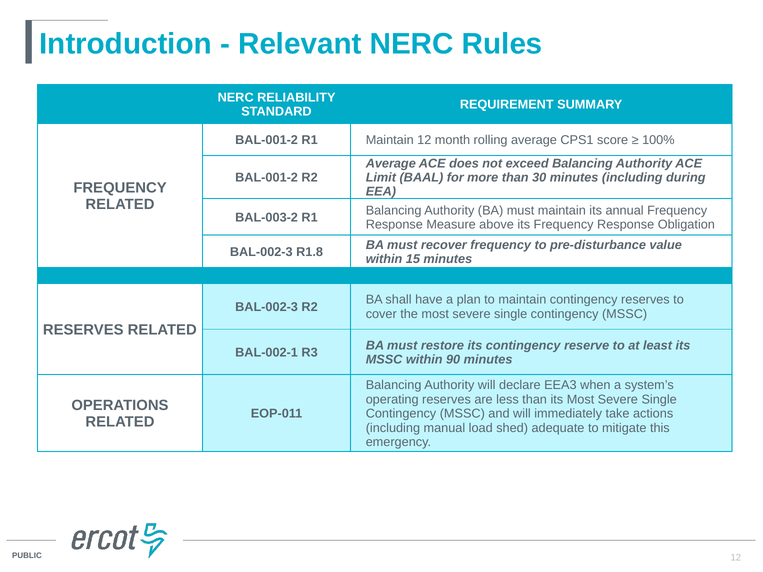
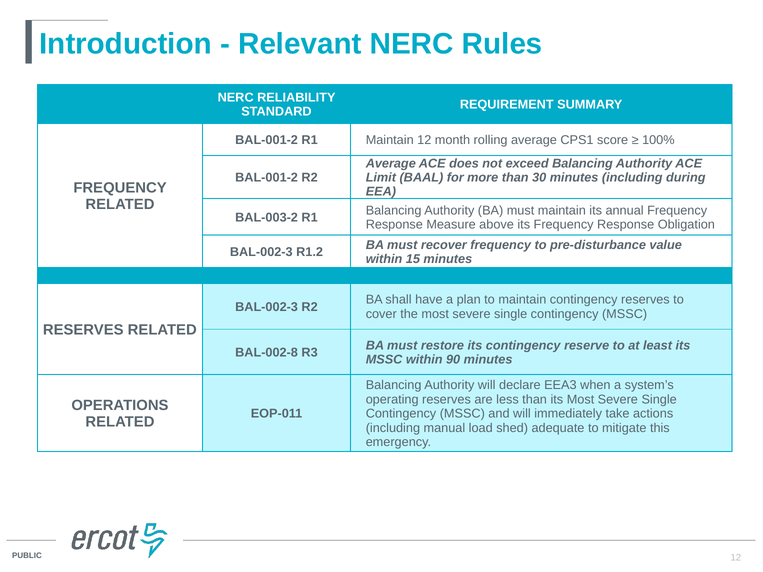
R1.8: R1.8 -> R1.2
BAL-002-1: BAL-002-1 -> BAL-002-8
